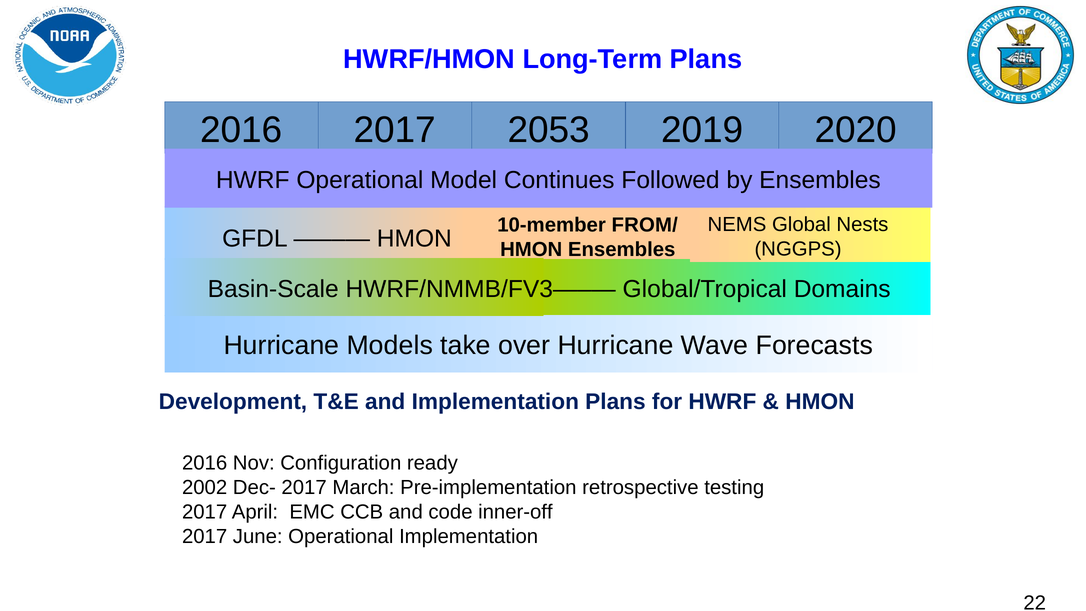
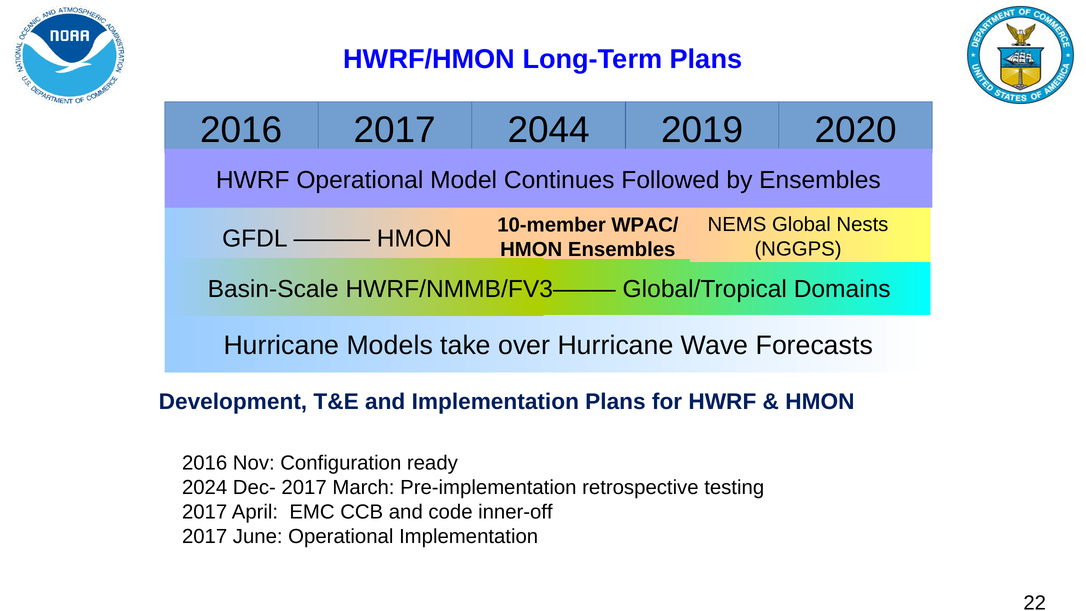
2053: 2053 -> 2044
FROM/: FROM/ -> WPAC/
2002: 2002 -> 2024
